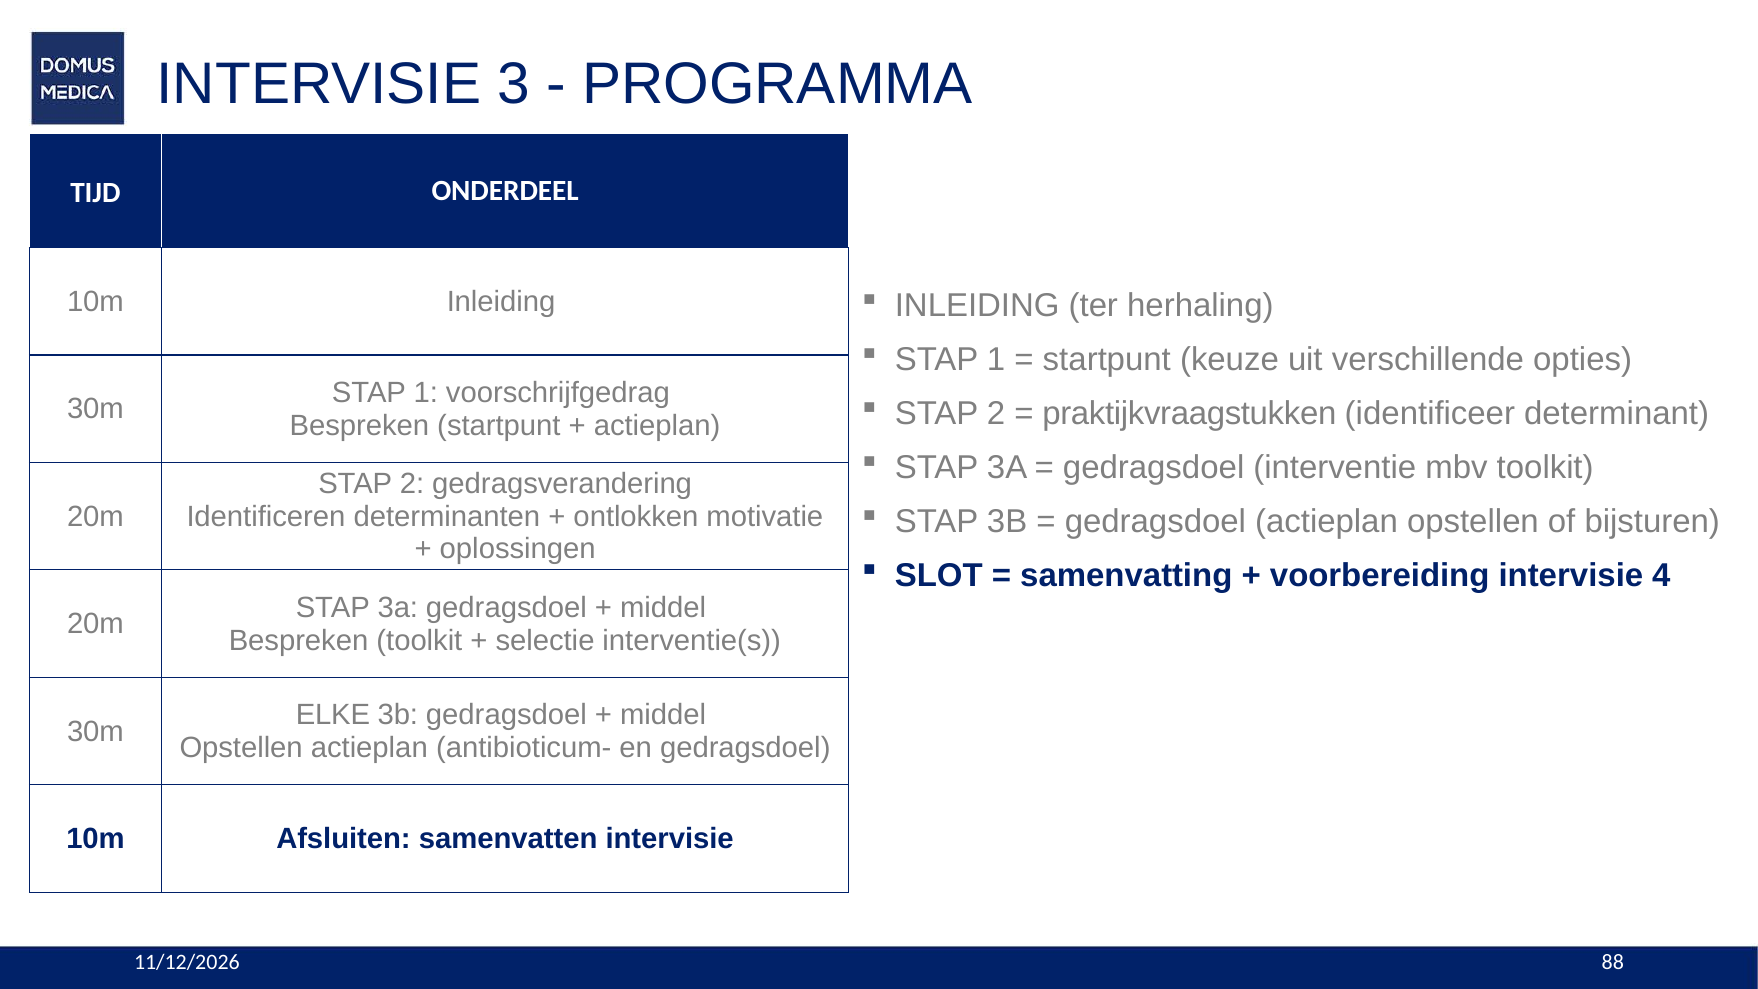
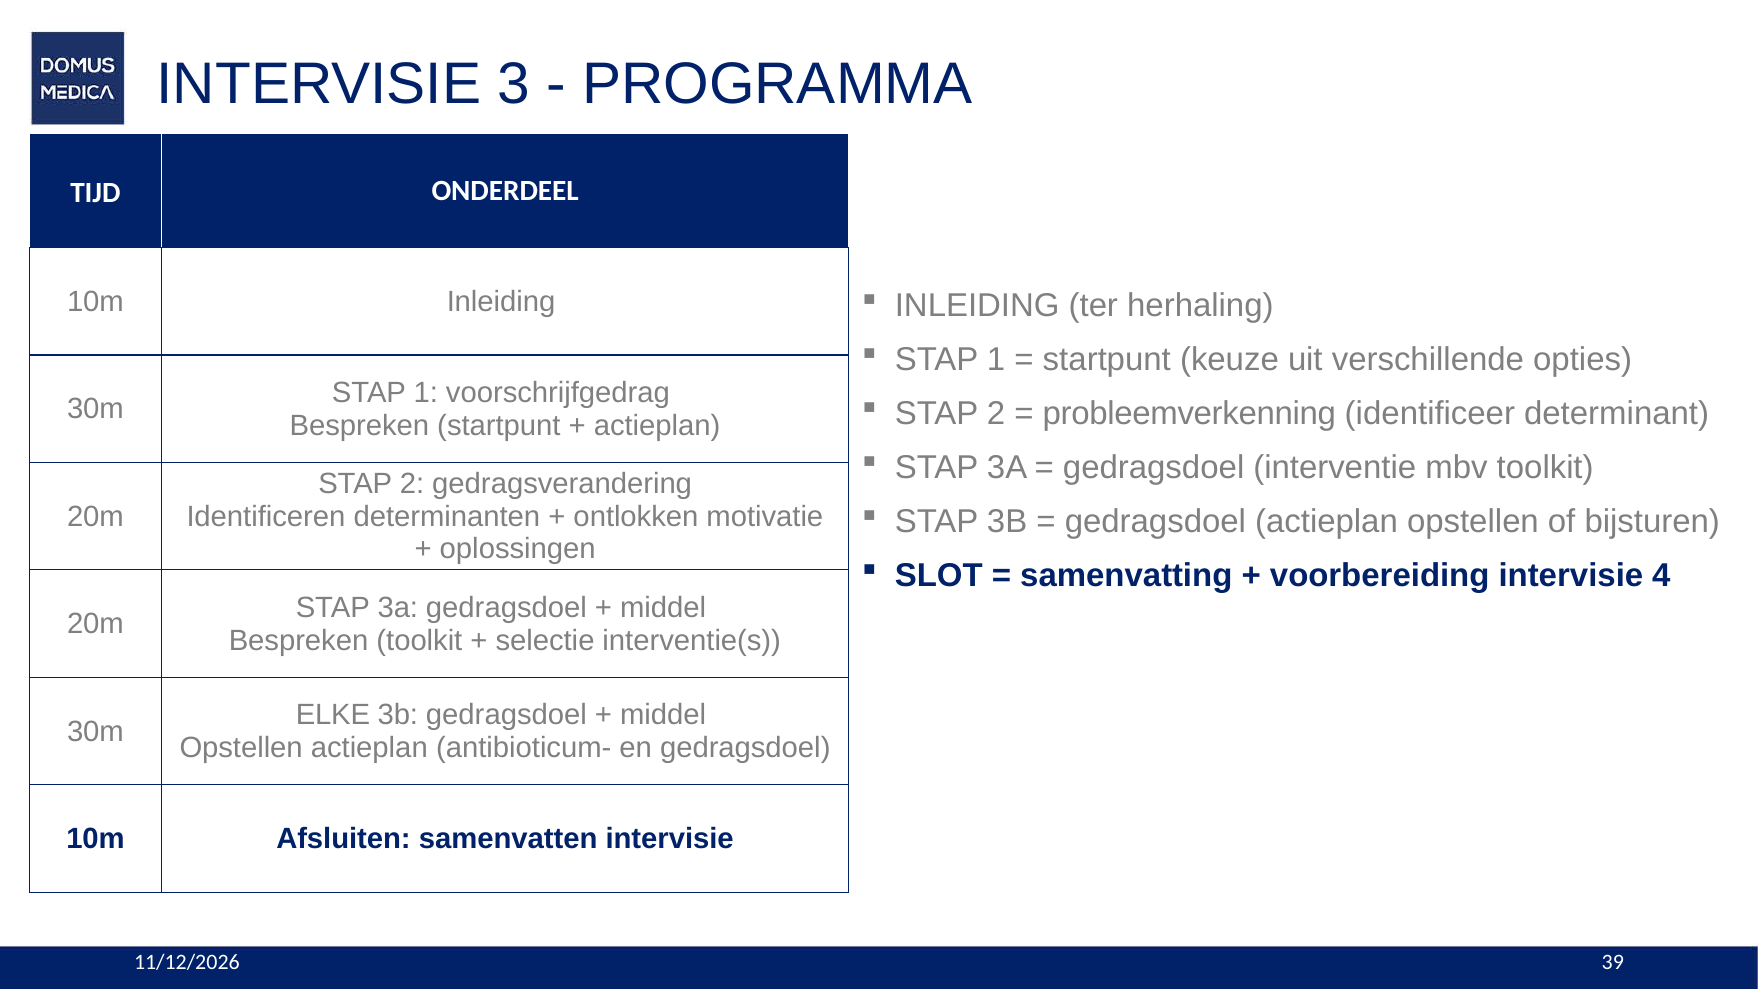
praktijkvraagstukken: praktijkvraagstukken -> probleemverkenning
88: 88 -> 39
